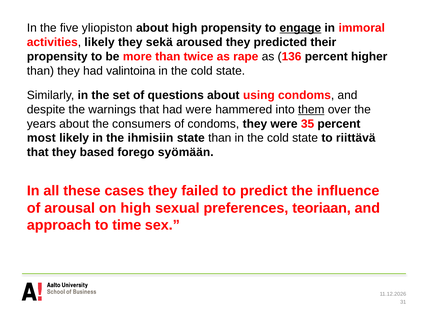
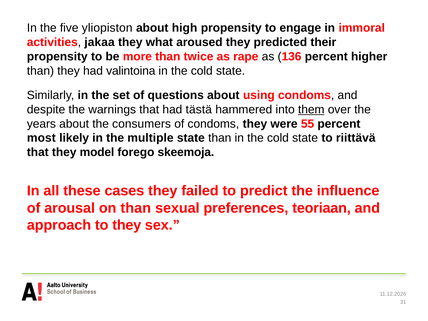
engage underline: present -> none
activities likely: likely -> jakaa
sekä: sekä -> what
had were: were -> tästä
35: 35 -> 55
ihmisiin: ihmisiin -> multiple
based: based -> model
syömään: syömään -> skeemoja
on high: high -> than
to time: time -> they
